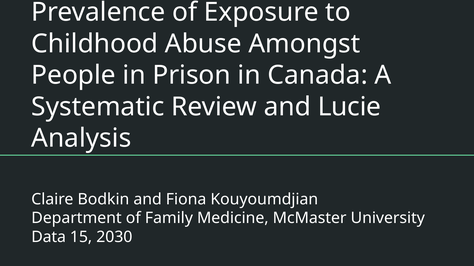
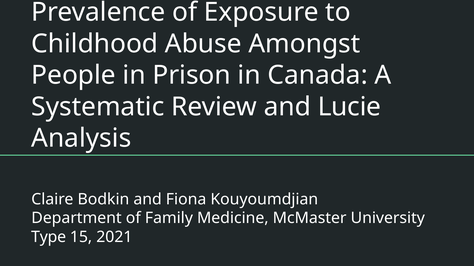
Data: Data -> Type
2030: 2030 -> 2021
